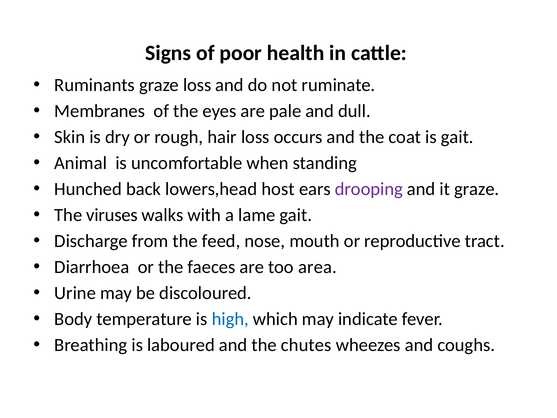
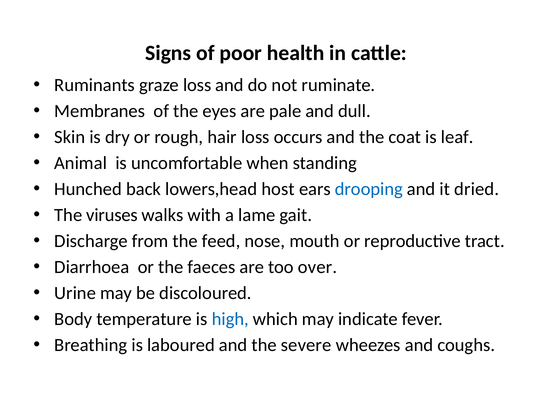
is gait: gait -> leaf
drooping colour: purple -> blue
it graze: graze -> dried
area: area -> over
chutes: chutes -> severe
